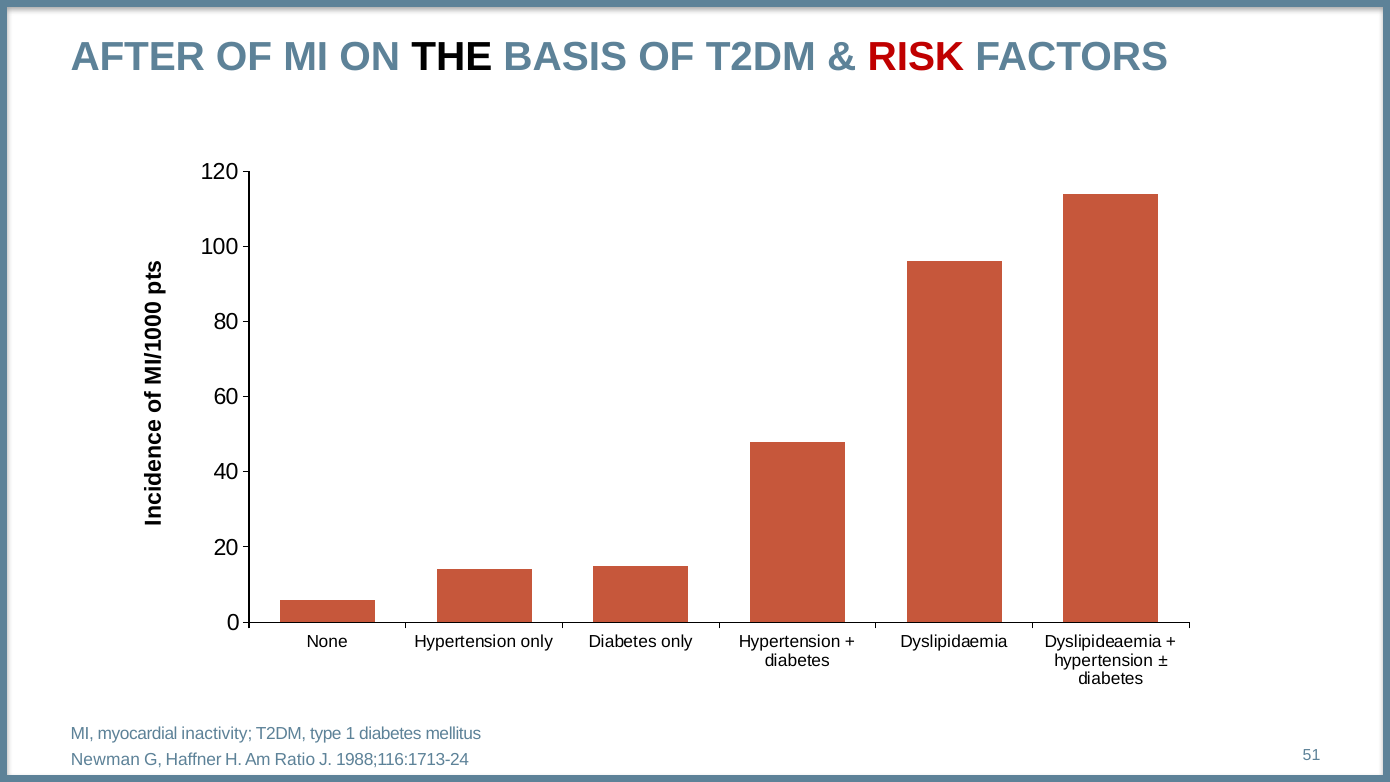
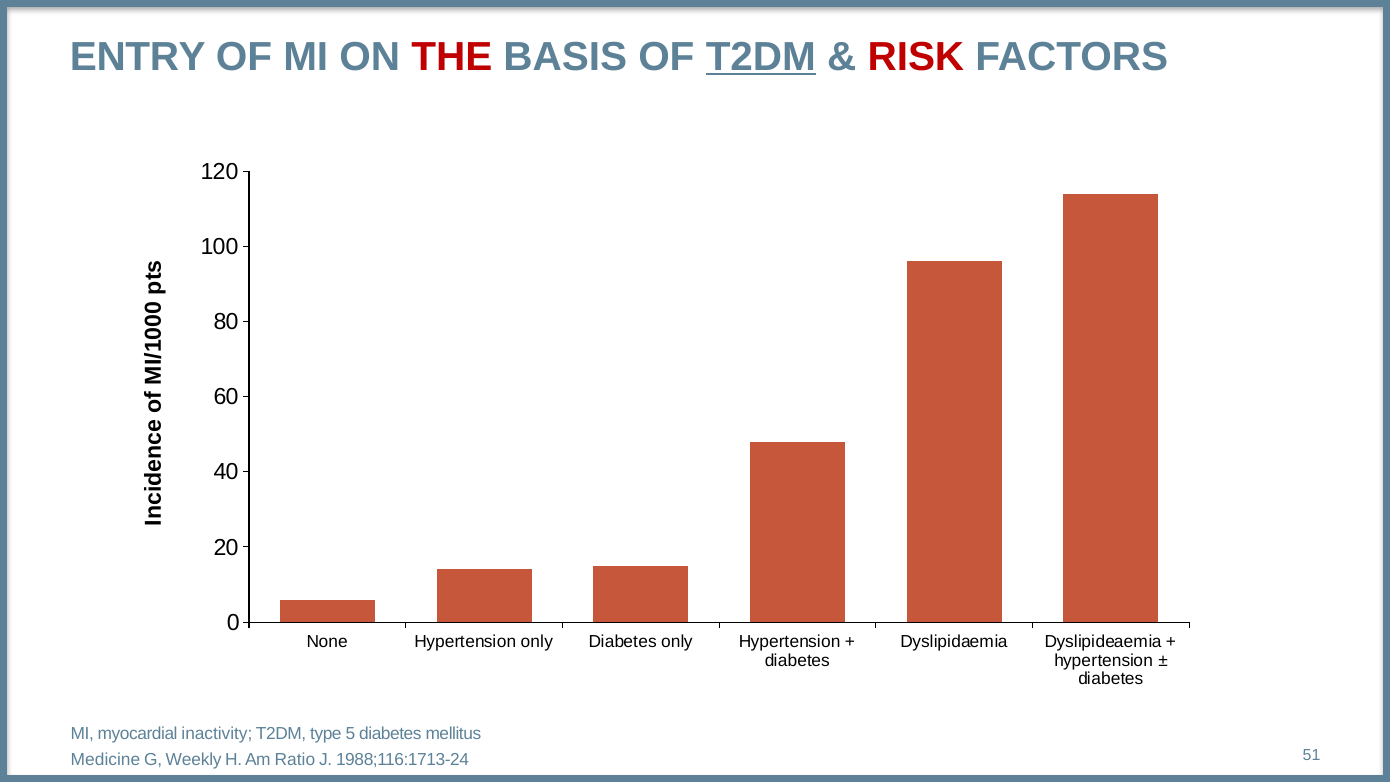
AFTER: AFTER -> ENTRY
THE colour: black -> red
T2DM at (761, 57) underline: none -> present
type 1: 1 -> 5
Newman: Newman -> Medicine
Haffner: Haffner -> Weekly
